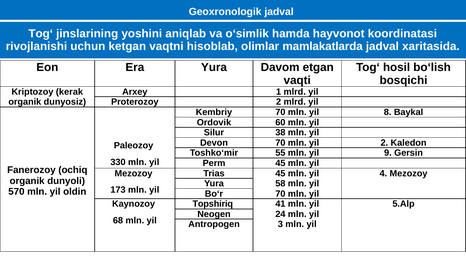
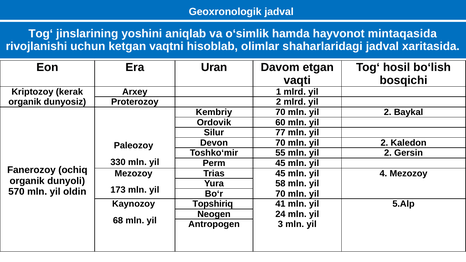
koordinatasi: koordinatasi -> mintaqasida
mamlakatlarda: mamlakatlarda -> shaharlaridagi
Era Yura: Yura -> Uran
8 at (388, 112): 8 -> 2
38: 38 -> 77
55 mln yil 9: 9 -> 2
